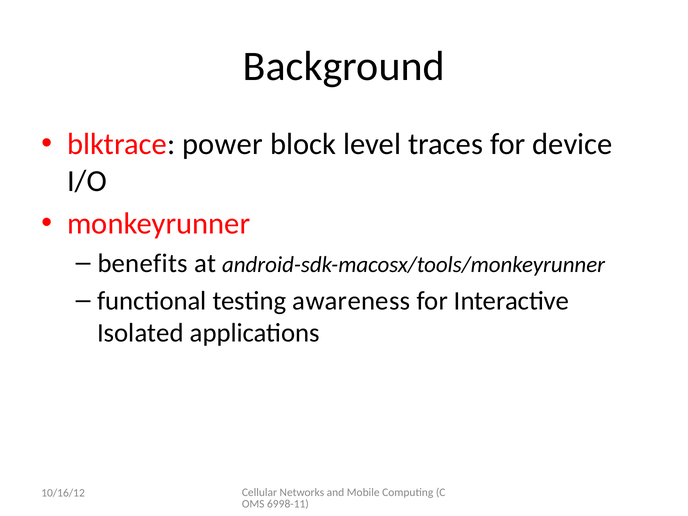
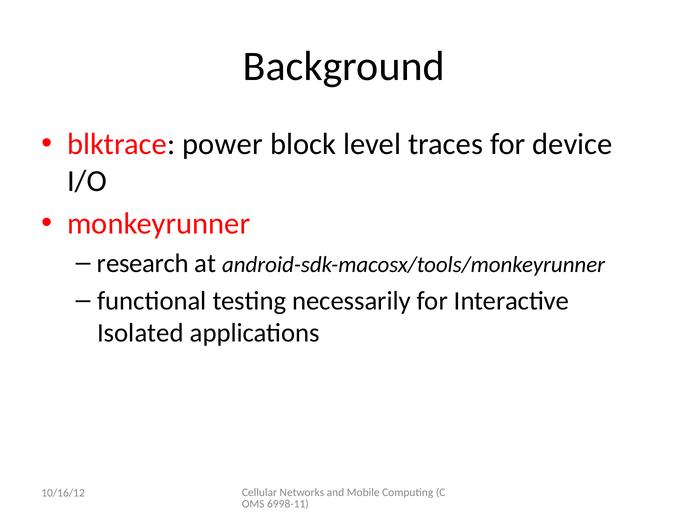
benefits: benefits -> research
awareness: awareness -> necessarily
